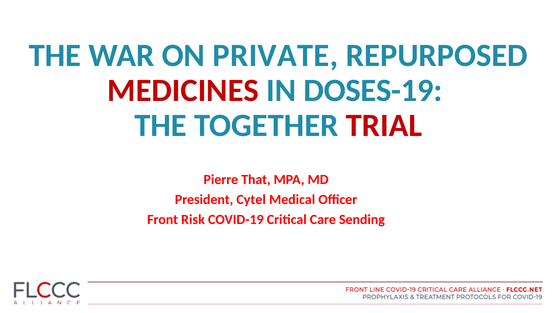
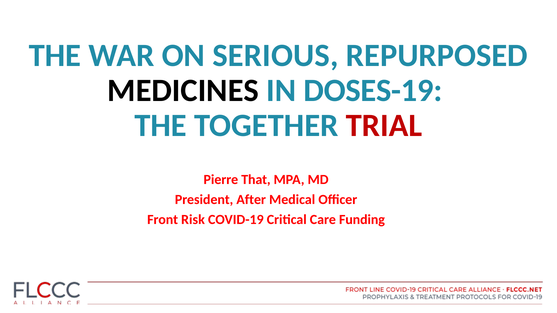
PRIVATE: PRIVATE -> SERIOUS
MEDICINES colour: red -> black
Cytel: Cytel -> After
Sending: Sending -> Funding
